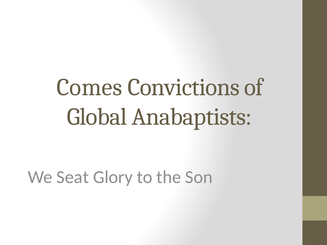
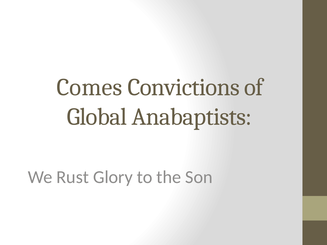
Seat: Seat -> Rust
